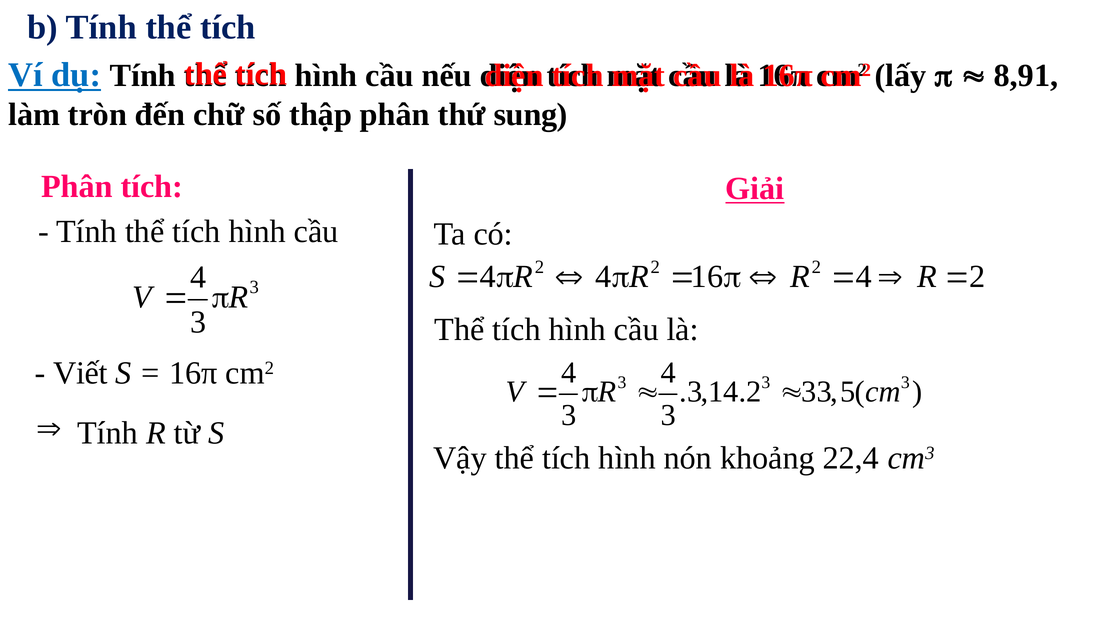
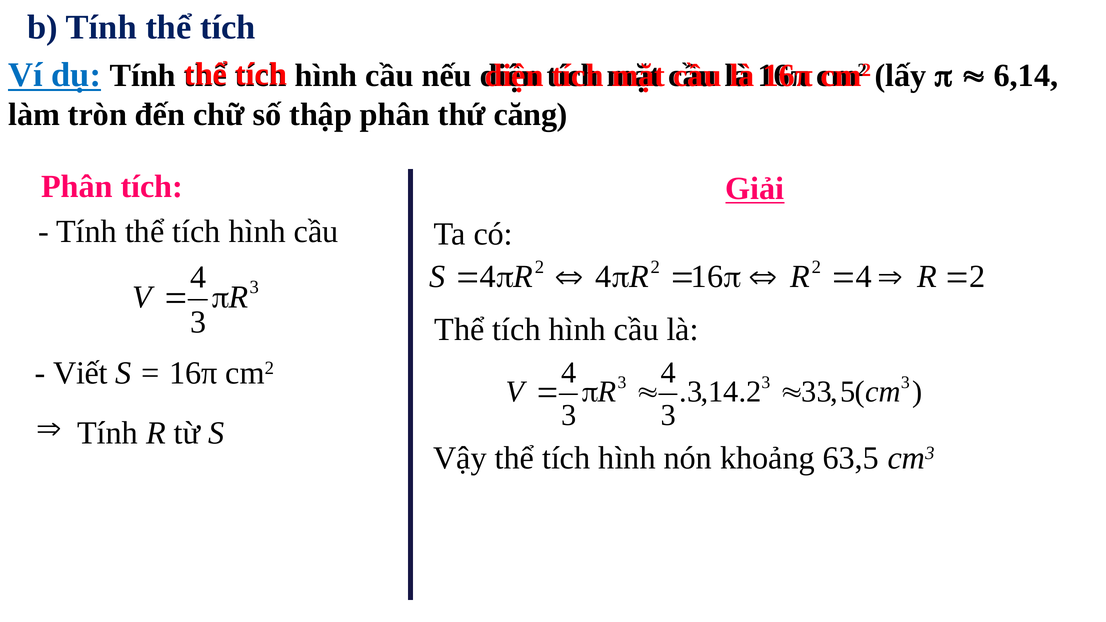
8,91: 8,91 -> 6,14
sung: sung -> căng
22,4: 22,4 -> 63,5
